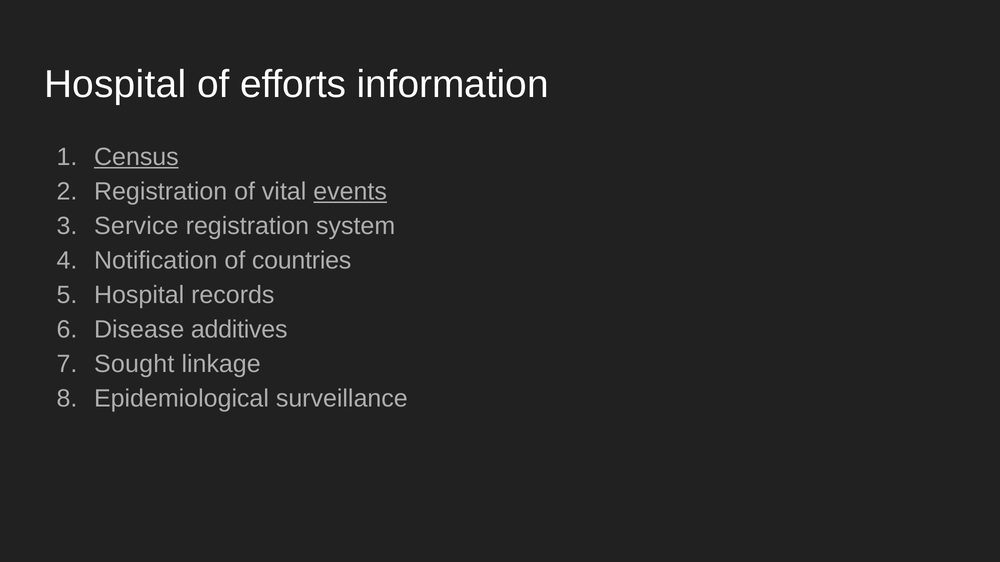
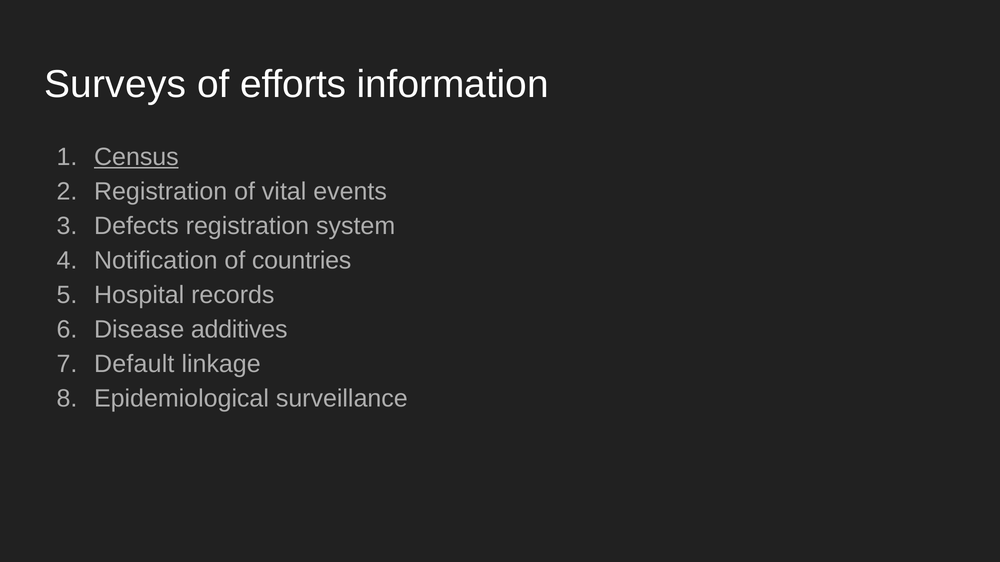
Hospital at (115, 85): Hospital -> Surveys
events underline: present -> none
Service: Service -> Defects
Sought: Sought -> Default
